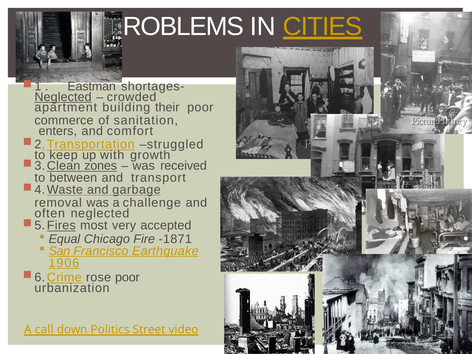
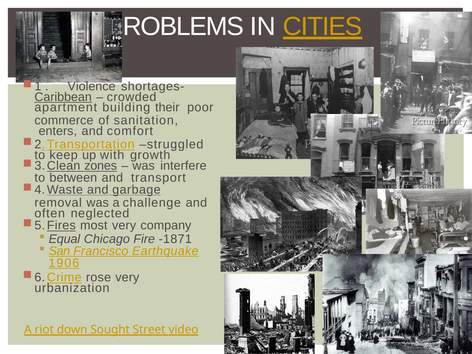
Eastman: Eastman -> Violence
Neglected at (63, 97): Neglected -> Caribbean
received: received -> interfere
accepted: accepted -> company
rose poor: poor -> very
call: call -> riot
Politics: Politics -> Sought
